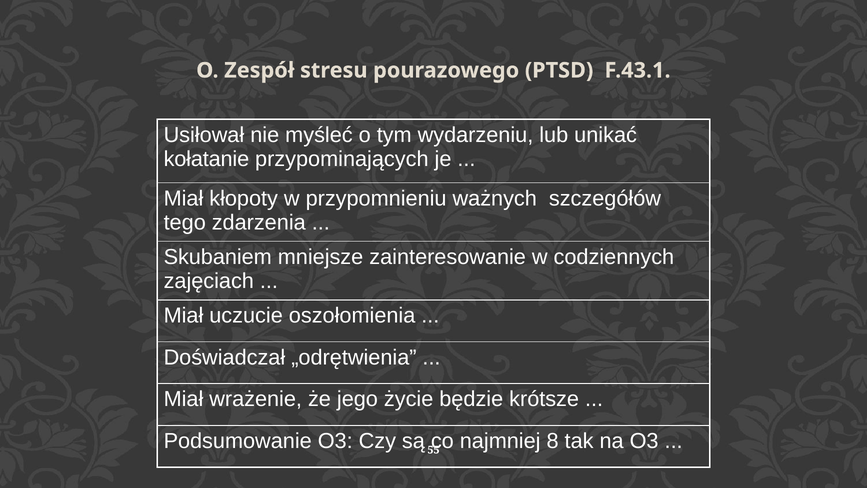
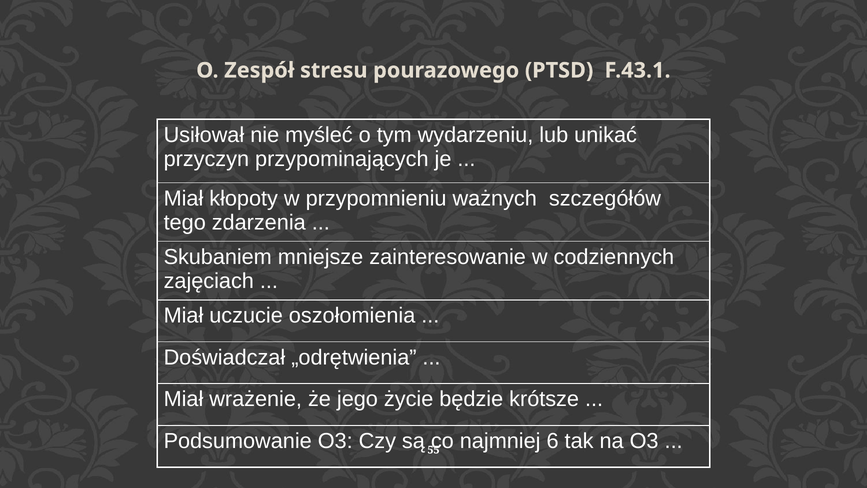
kołatanie: kołatanie -> przyczyn
8: 8 -> 6
